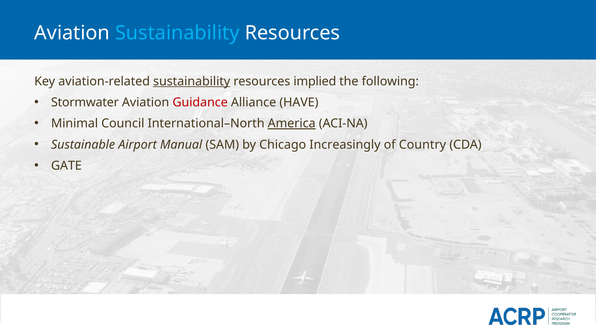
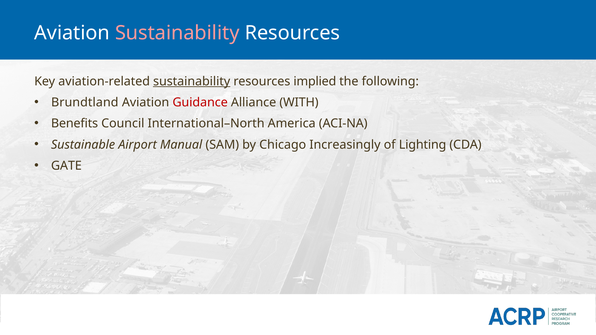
Sustainability at (177, 33) colour: light blue -> pink
Stormwater: Stormwater -> Brundtland
HAVE: HAVE -> WITH
Minimal: Minimal -> Benefits
America underline: present -> none
Country: Country -> Lighting
